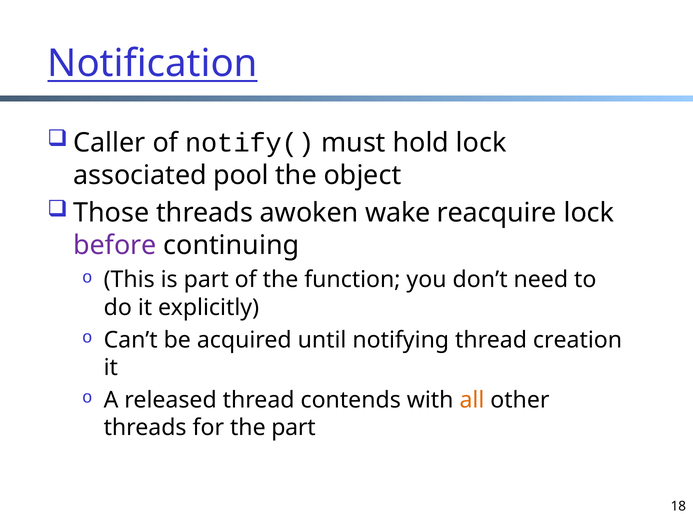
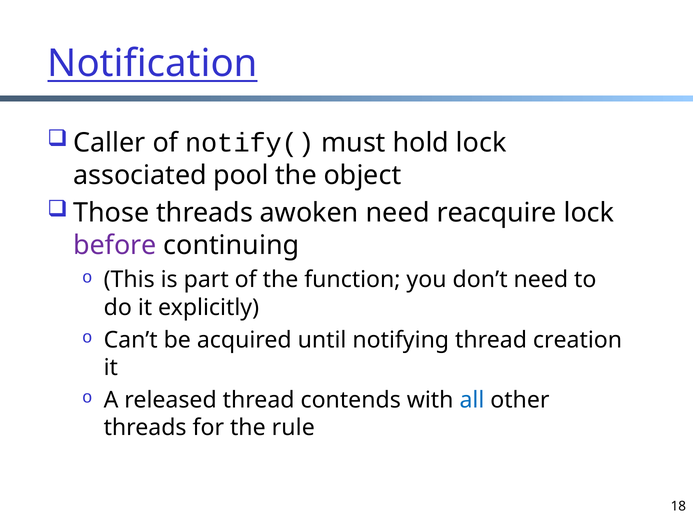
awoken wake: wake -> need
all colour: orange -> blue
the part: part -> rule
